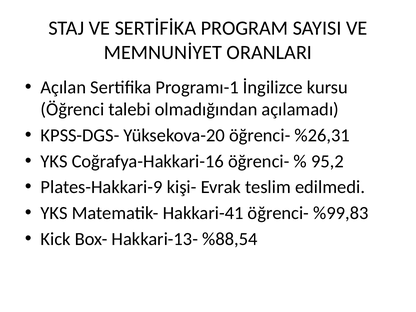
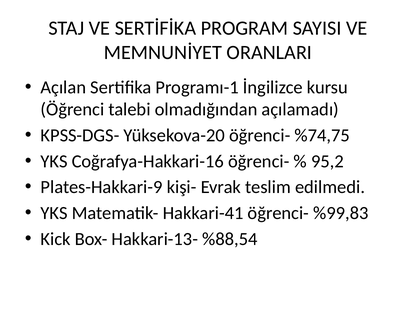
%26,31: %26,31 -> %74,75
